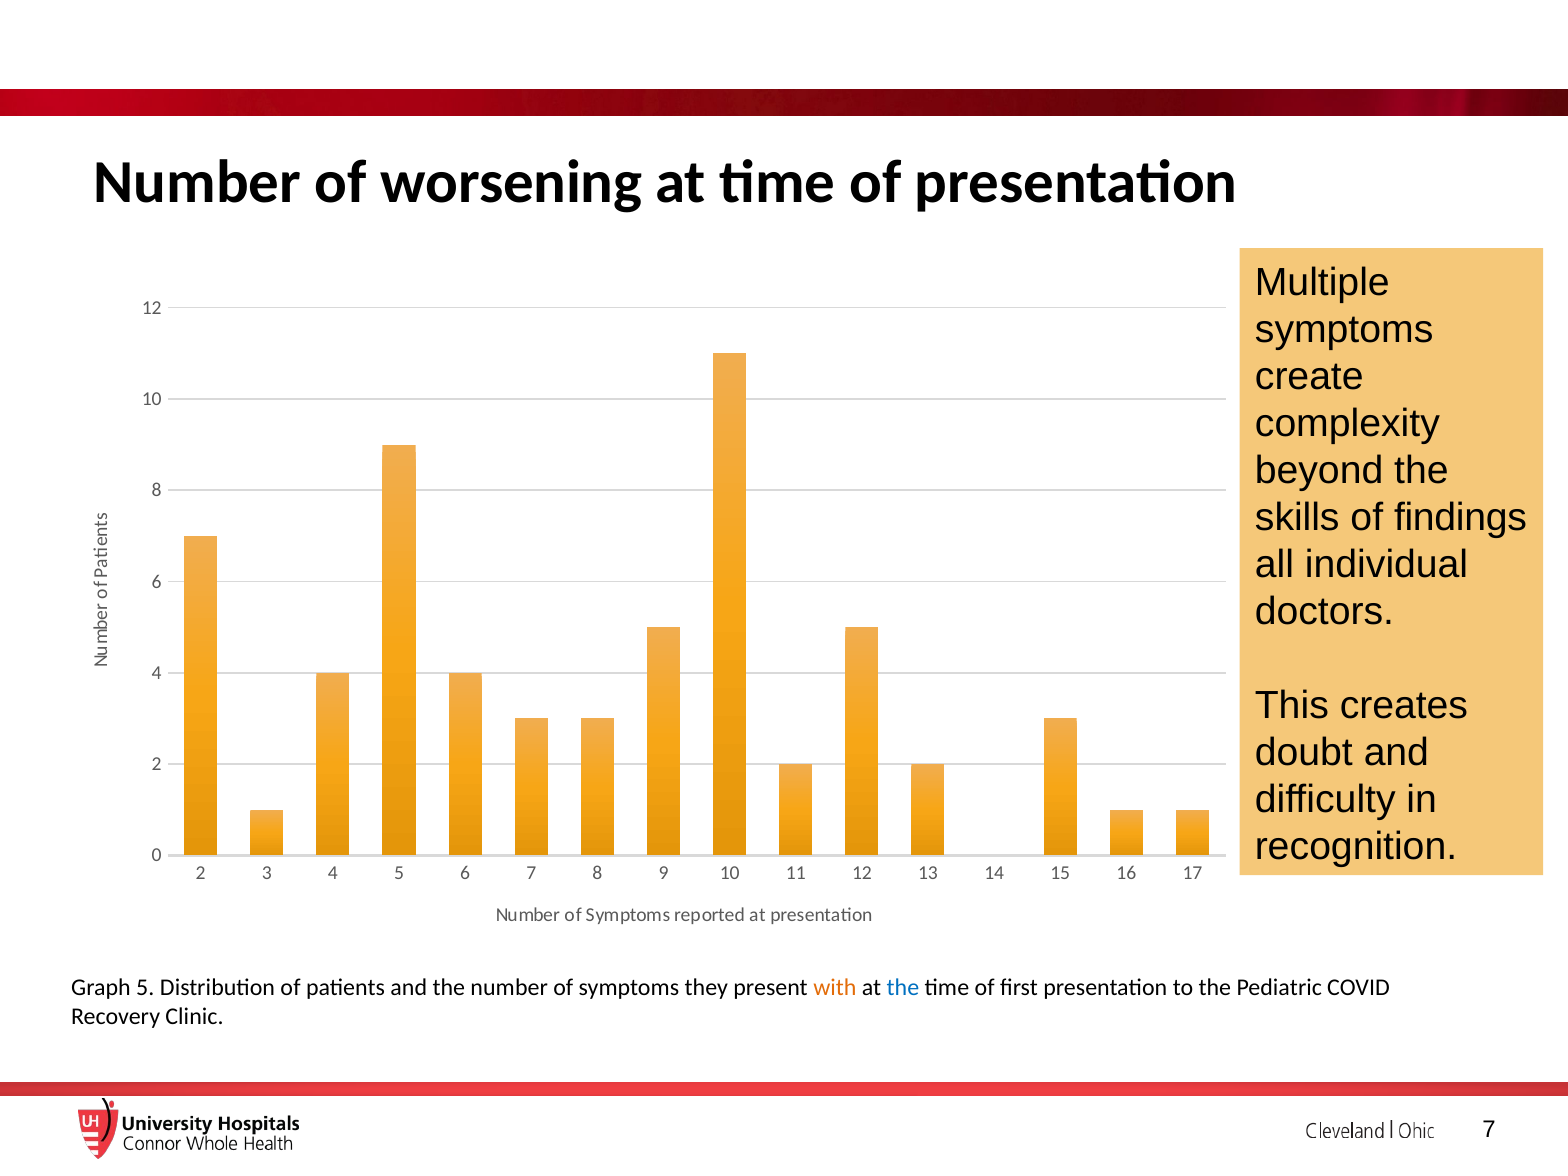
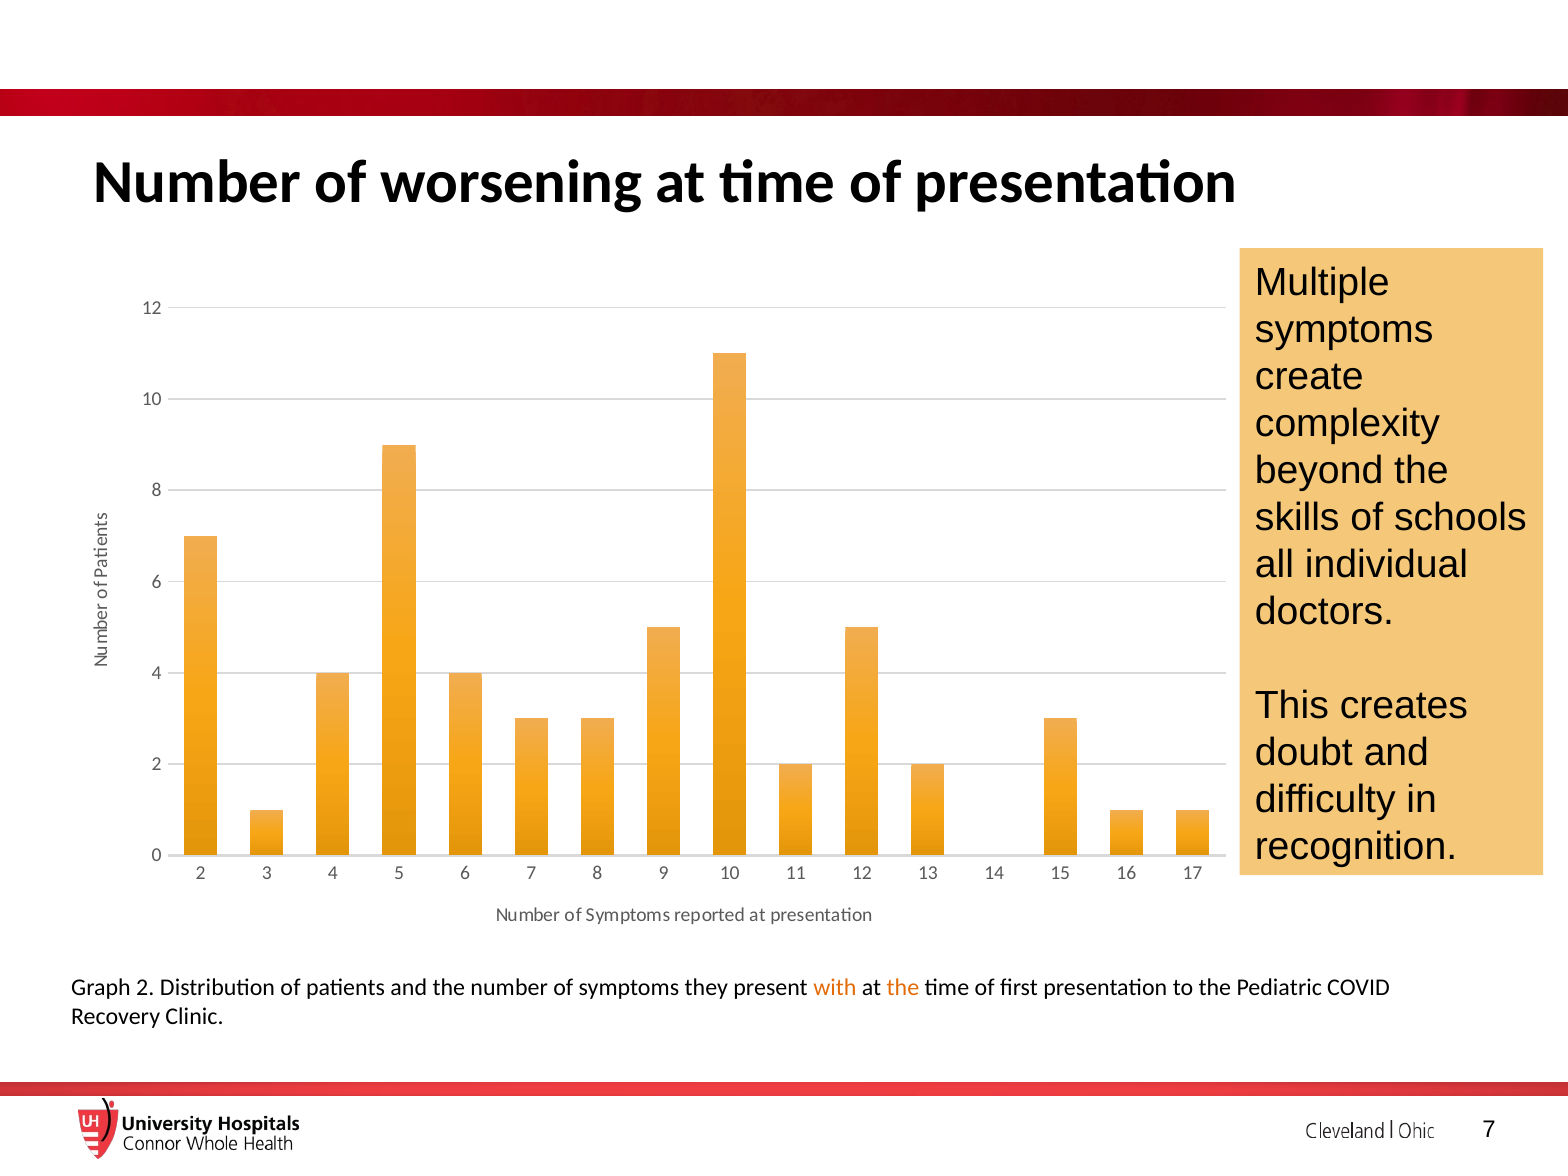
findings: findings -> schools
Graph 5: 5 -> 2
the at (903, 988) colour: blue -> orange
